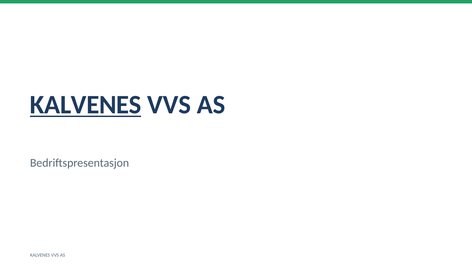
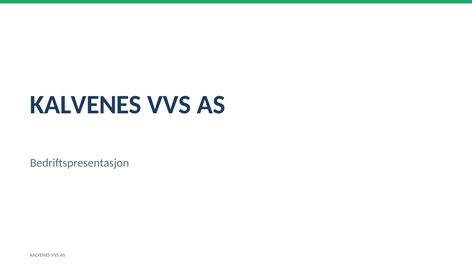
KALVENES at (86, 105) underline: present -> none
